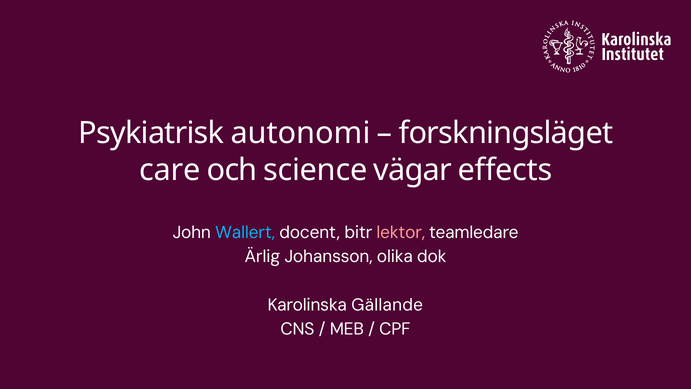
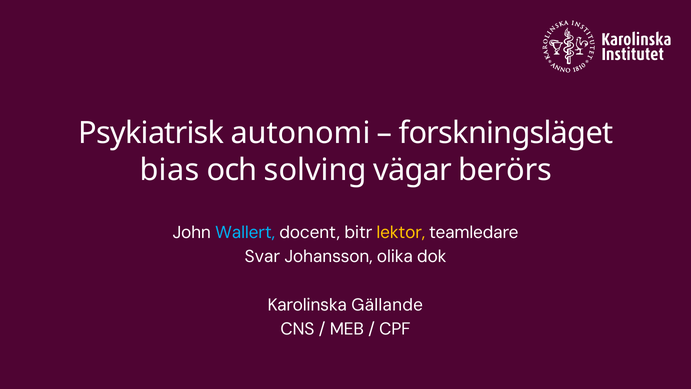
care: care -> bias
science: science -> solving
effects: effects -> berörs
lektor colour: pink -> yellow
Ärlig: Ärlig -> Svar
